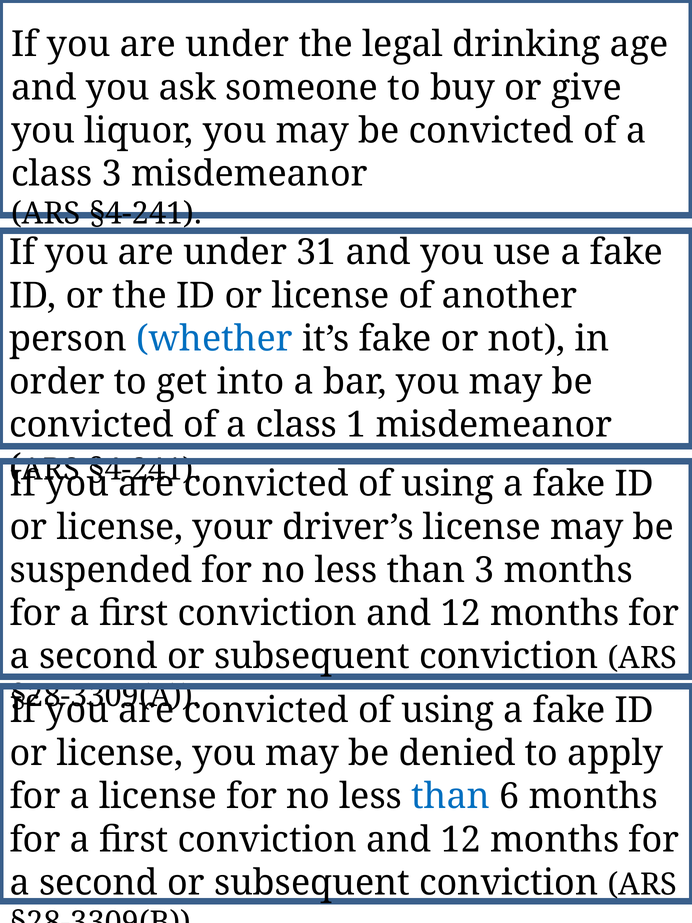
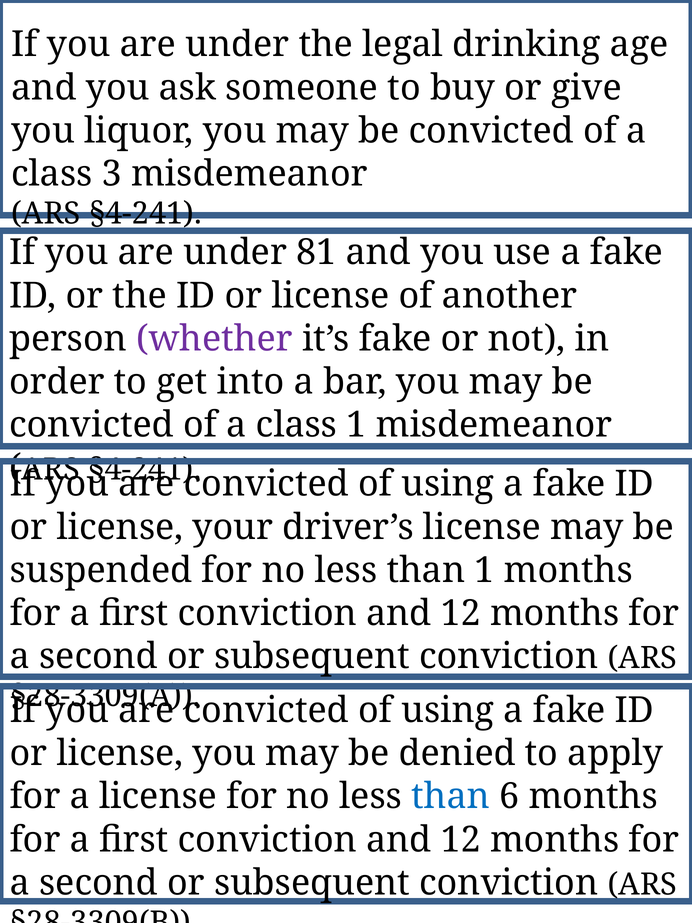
31: 31 -> 81
whether colour: blue -> purple
than 3: 3 -> 1
